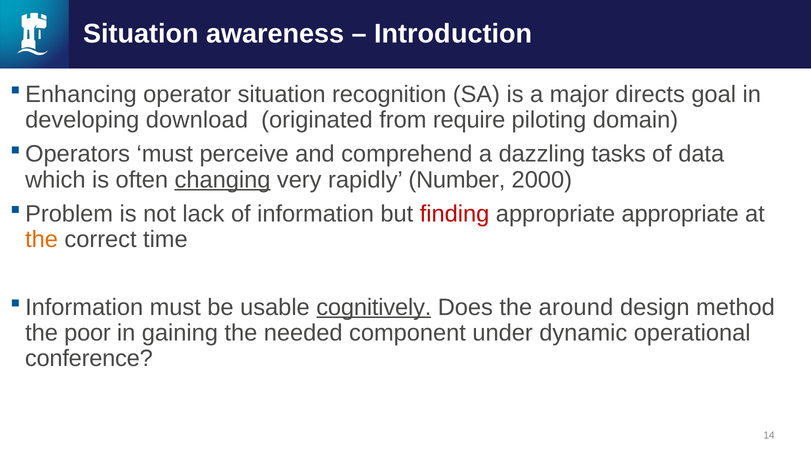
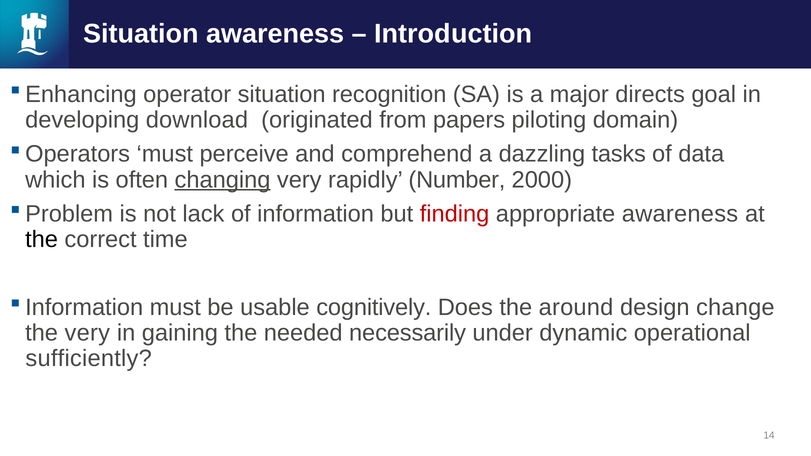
require: require -> papers
appropriate appropriate: appropriate -> awareness
the at (42, 239) colour: orange -> black
cognitively underline: present -> none
method: method -> change
the poor: poor -> very
component: component -> necessarily
conference: conference -> sufficiently
